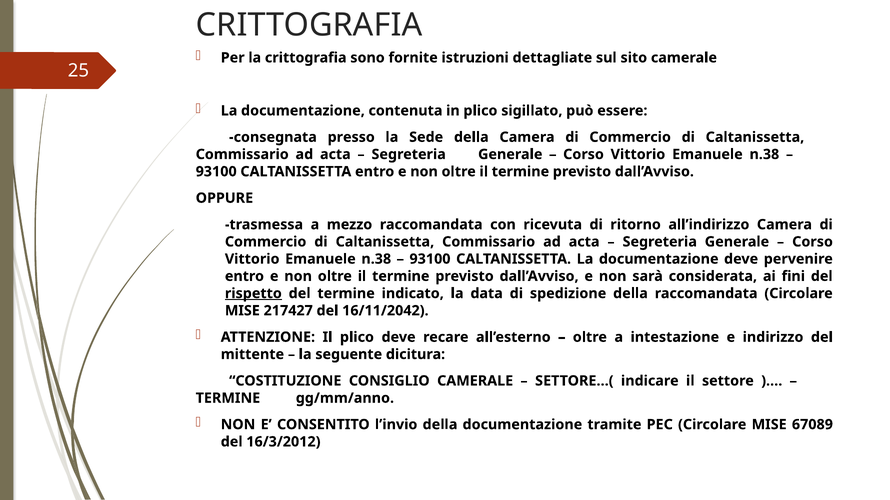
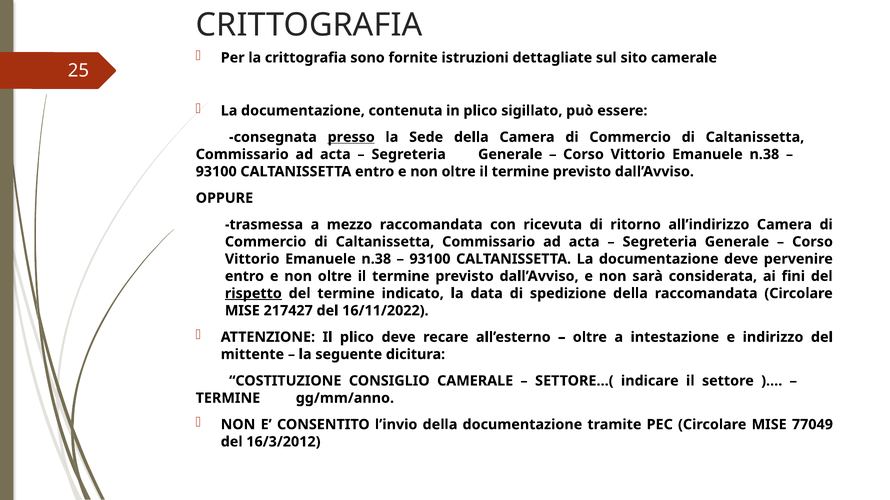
presso underline: none -> present
16/11/2042: 16/11/2042 -> 16/11/2022
67089: 67089 -> 77049
